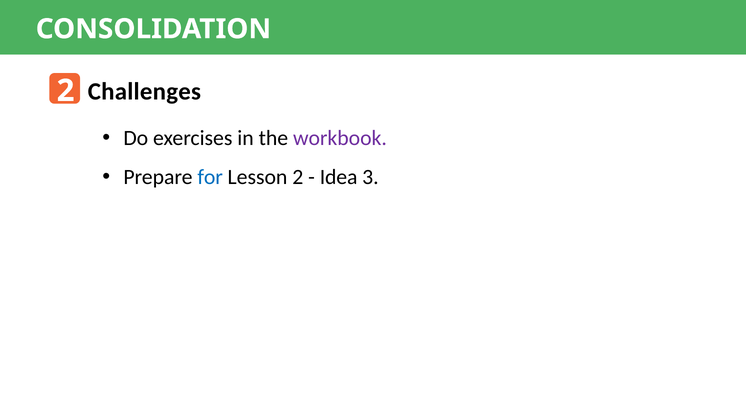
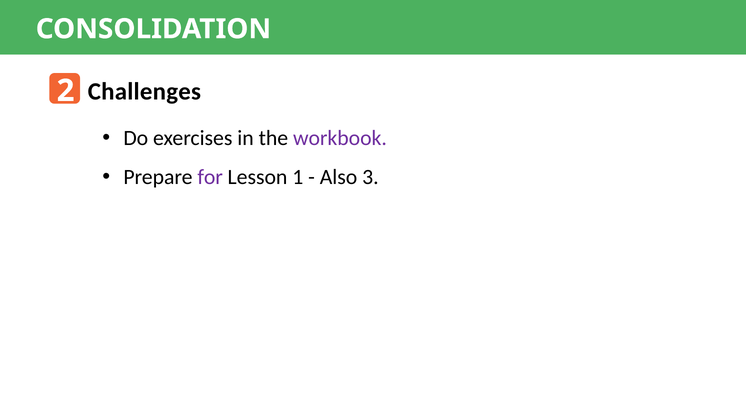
for colour: blue -> purple
Lesson 2: 2 -> 1
Idea: Idea -> Also
